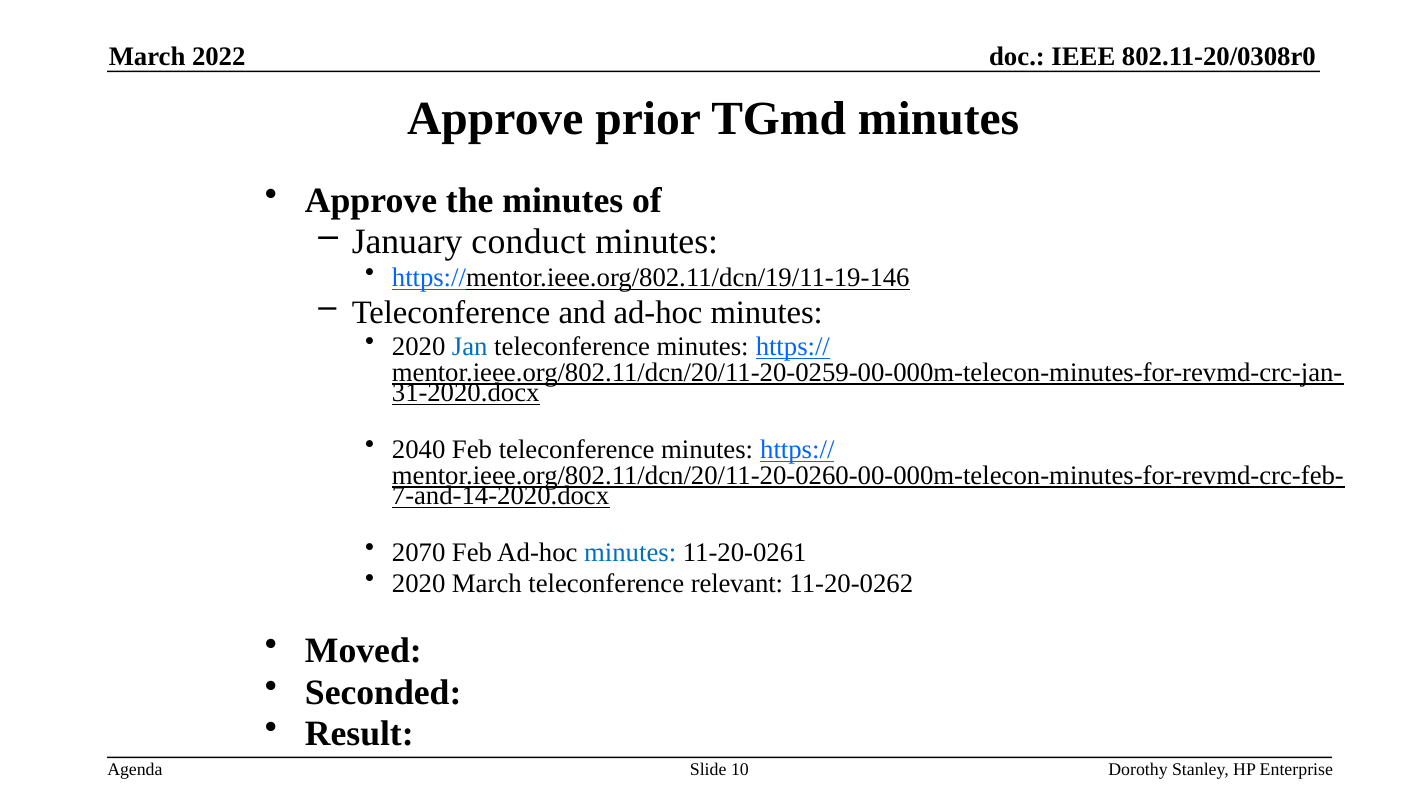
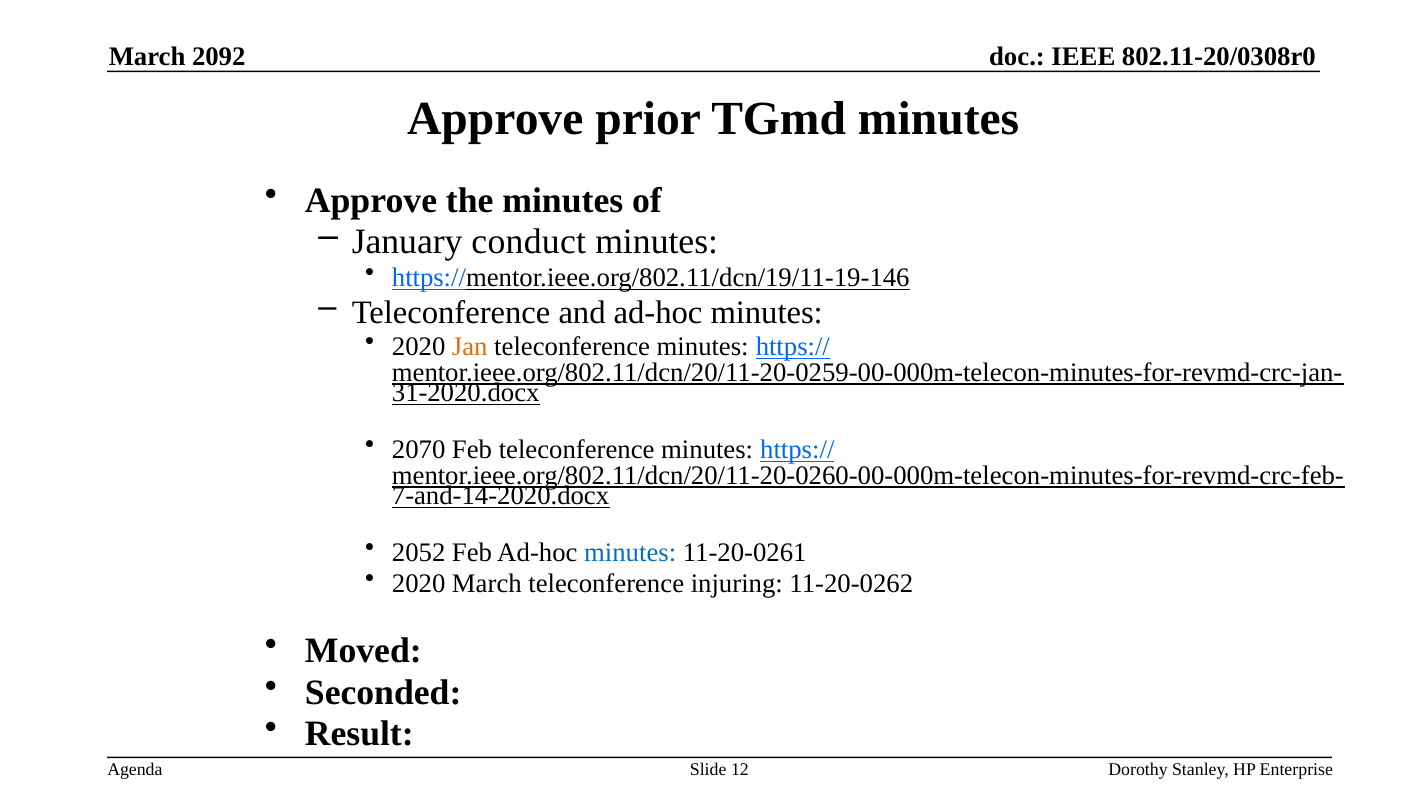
2022: 2022 -> 2092
Jan colour: blue -> orange
2040: 2040 -> 2070
2070: 2070 -> 2052
relevant: relevant -> injuring
10: 10 -> 12
